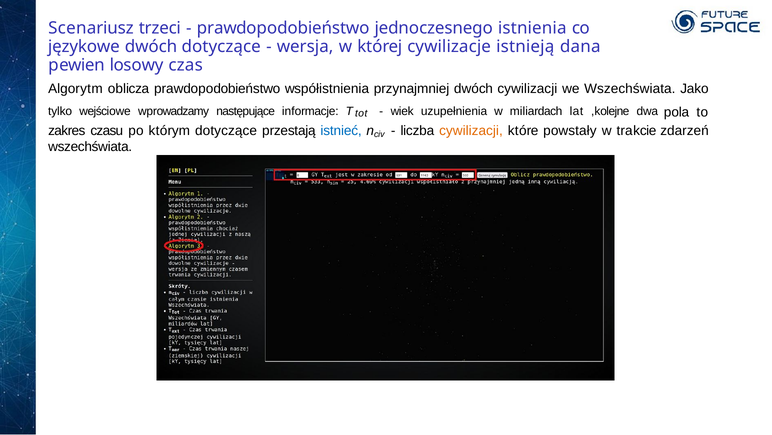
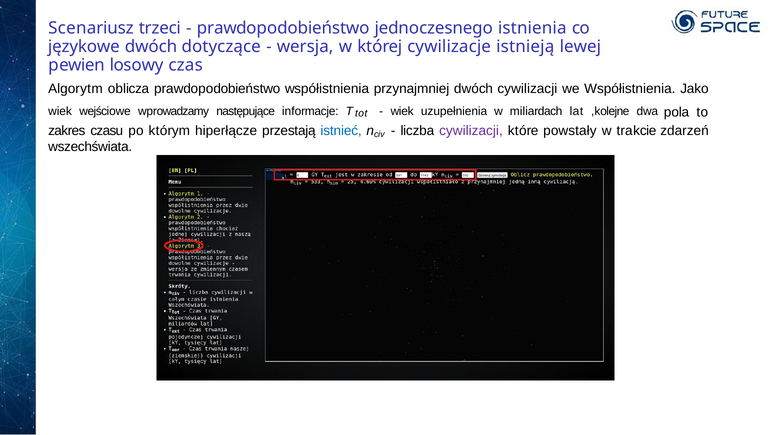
dana: dana -> lewej
we Wszechświata: Wszechświata -> Współistnienia
tylko at (60, 111): tylko -> wiek
którym dotyczące: dotyczące -> hiperłącze
cywilizacji at (471, 131) colour: orange -> purple
